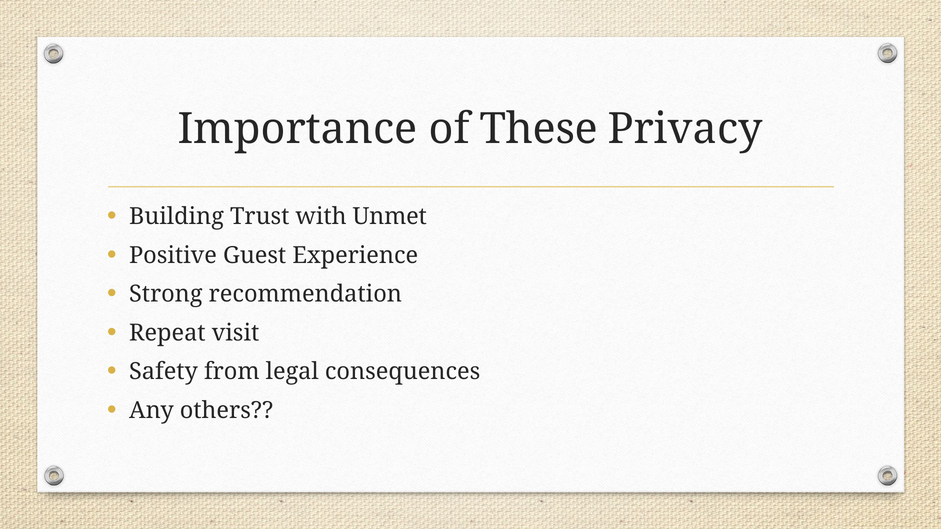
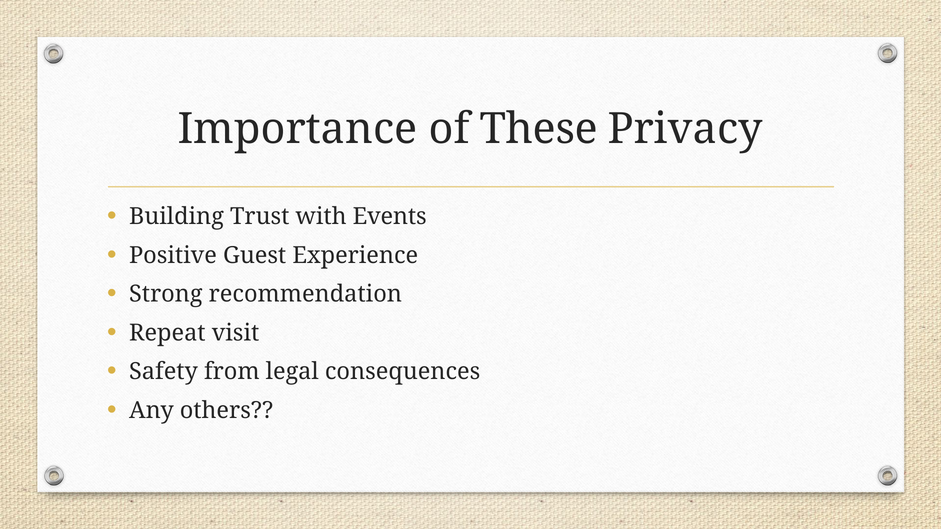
Unmet: Unmet -> Events
